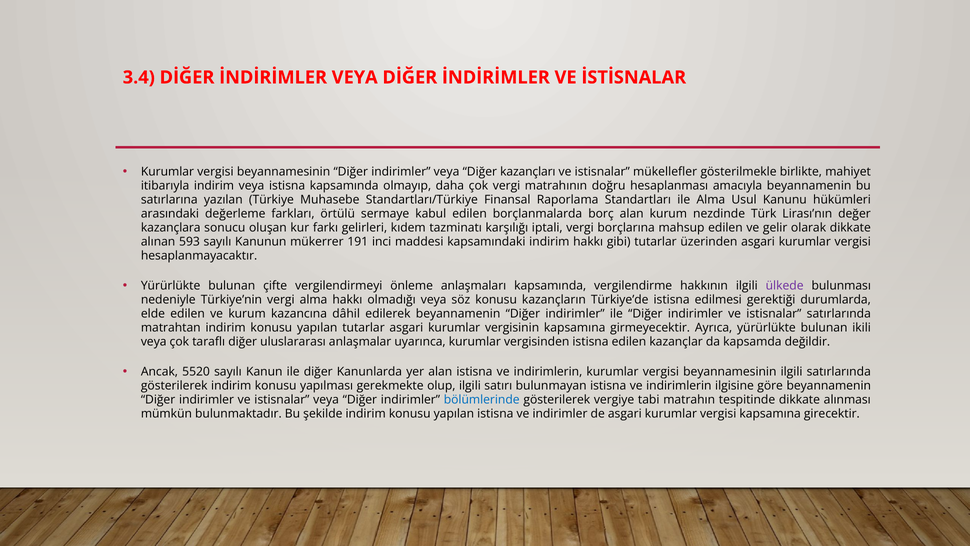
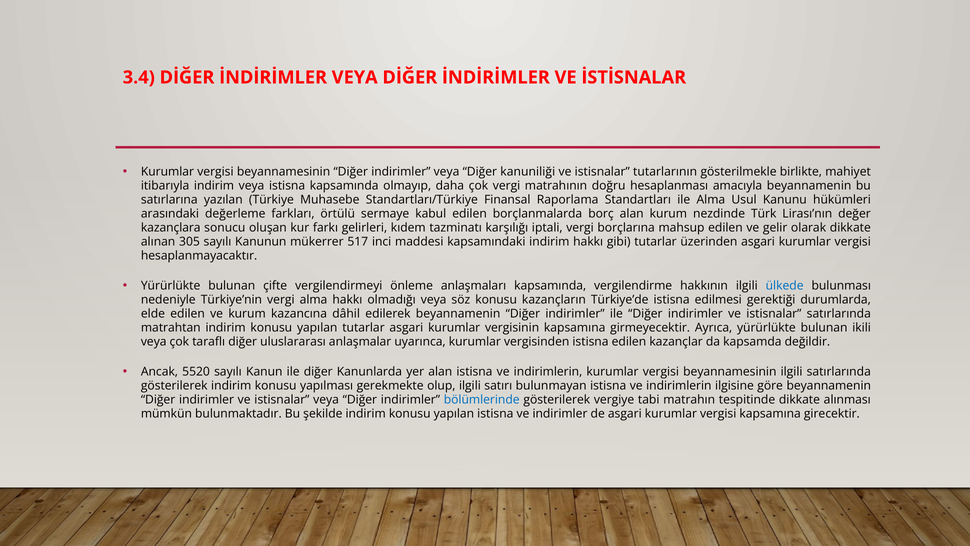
kazançları: kazançları -> kanuniliği
mükellefler: mükellefler -> tutarlarının
593: 593 -> 305
191: 191 -> 517
ülkede colour: purple -> blue
